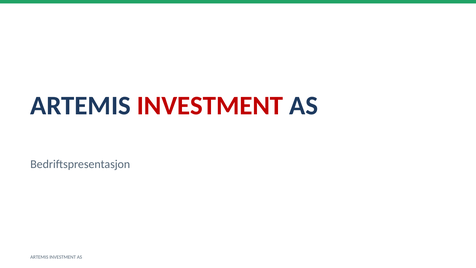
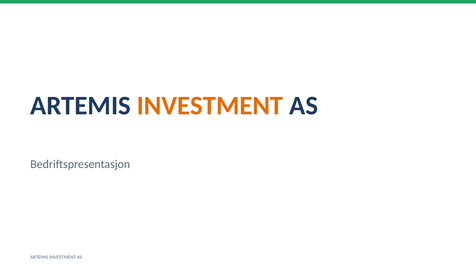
INVESTMENT at (210, 106) colour: red -> orange
